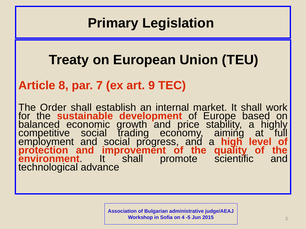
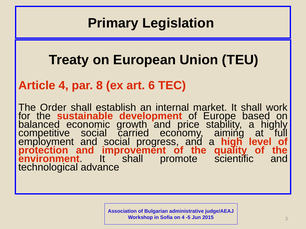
Article 8: 8 -> 4
7: 7 -> 8
9: 9 -> 6
trading: trading -> carried
